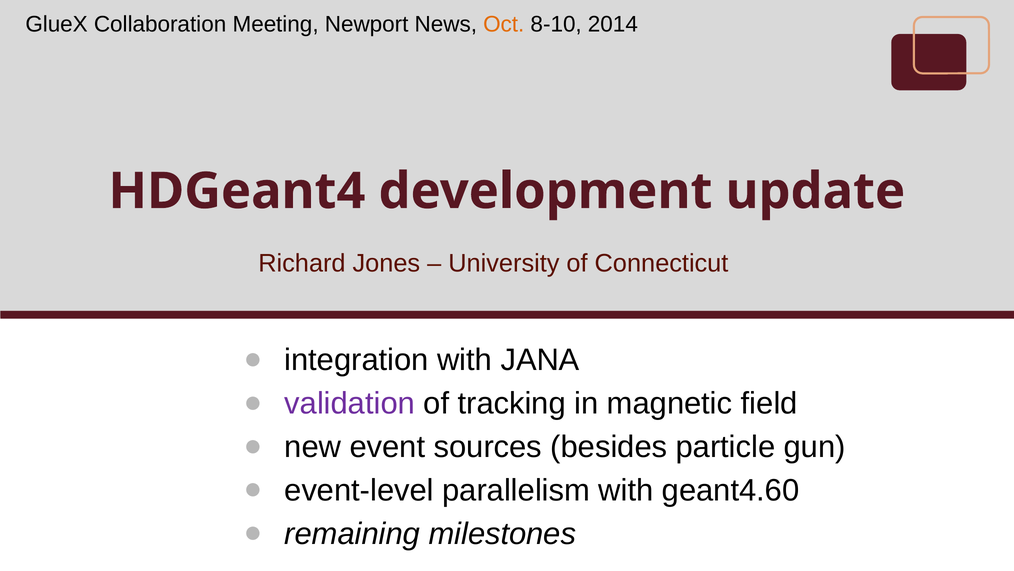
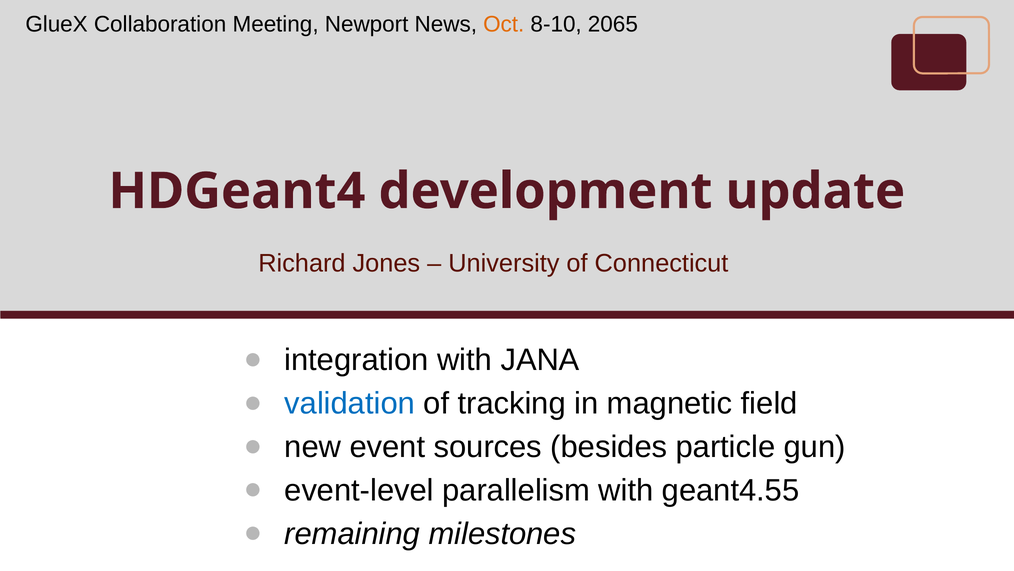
2014: 2014 -> 2065
validation colour: purple -> blue
geant4.60: geant4.60 -> geant4.55
